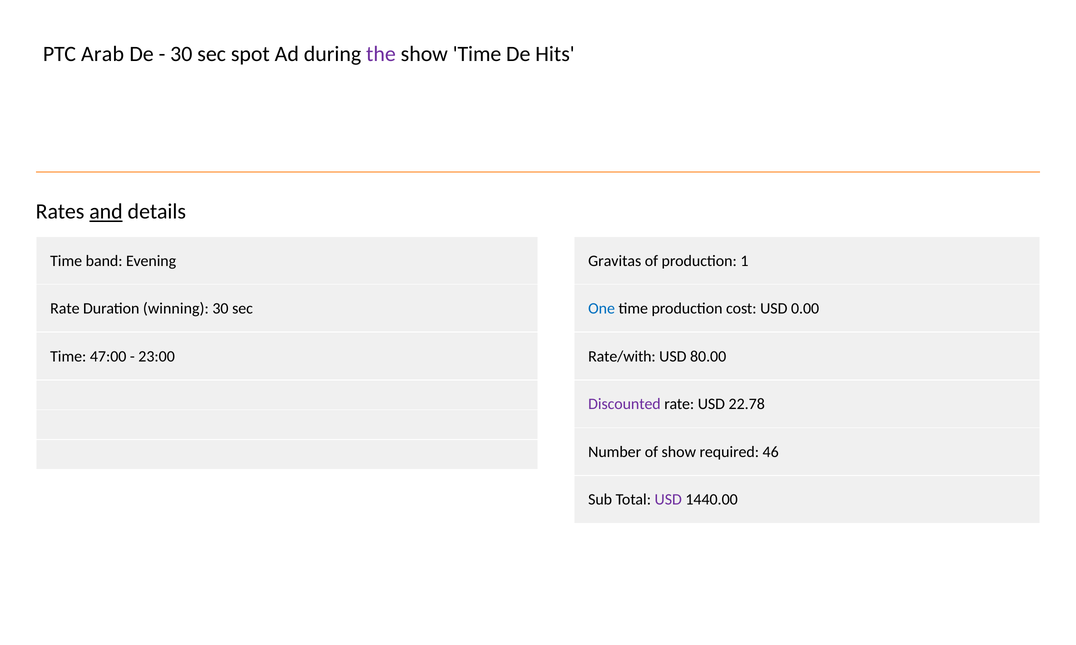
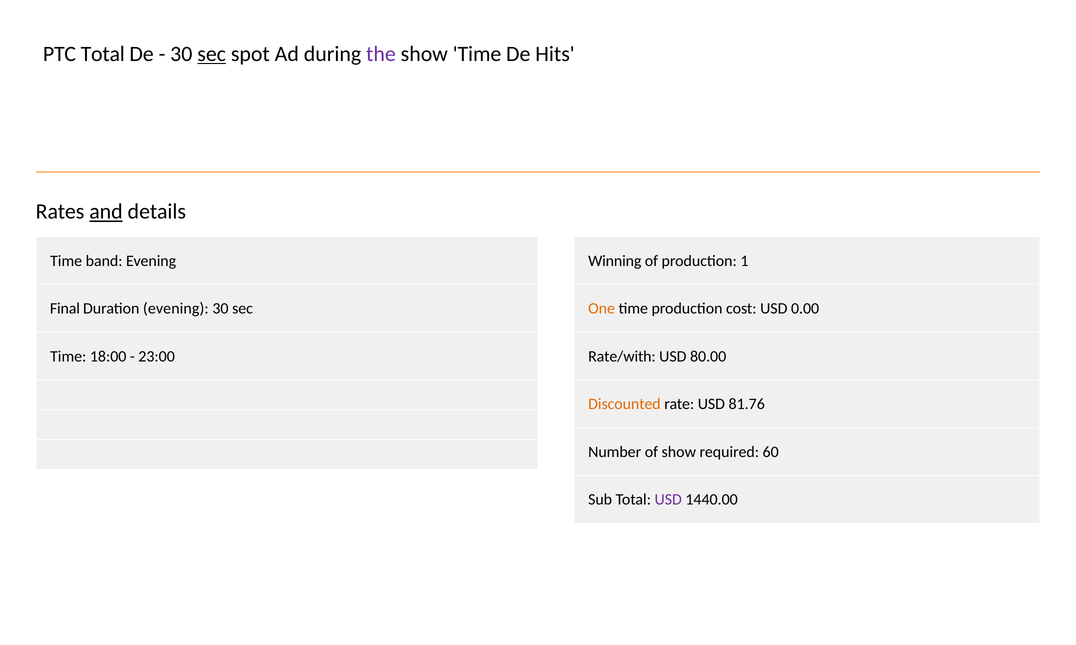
PTC Arab: Arab -> Total
sec at (212, 54) underline: none -> present
Gravitas: Gravitas -> Winning
Rate at (65, 309): Rate -> Final
Duration winning: winning -> evening
One colour: blue -> orange
47:00: 47:00 -> 18:00
Discounted colour: purple -> orange
22.78: 22.78 -> 81.76
46: 46 -> 60
